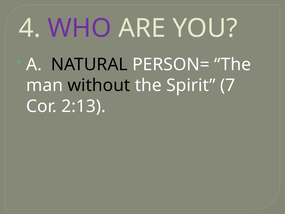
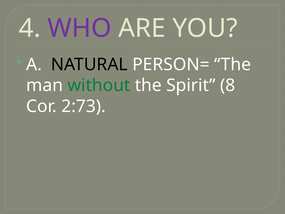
without colour: black -> green
7: 7 -> 8
2:13: 2:13 -> 2:73
